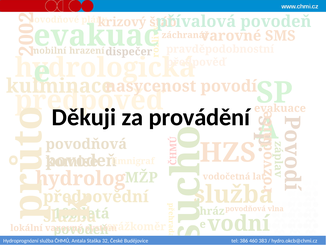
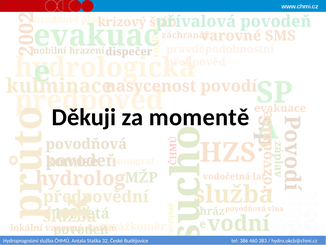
provádění: provádění -> momentě
